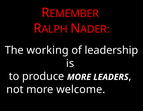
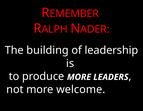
working: working -> building
